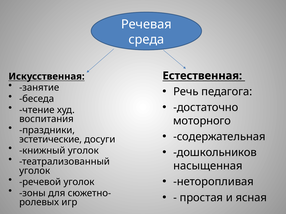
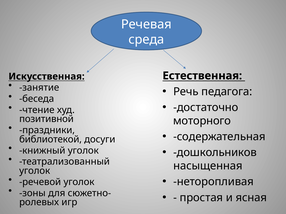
воспитания: воспитания -> позитивной
эстетические: эстетические -> библиотекой
